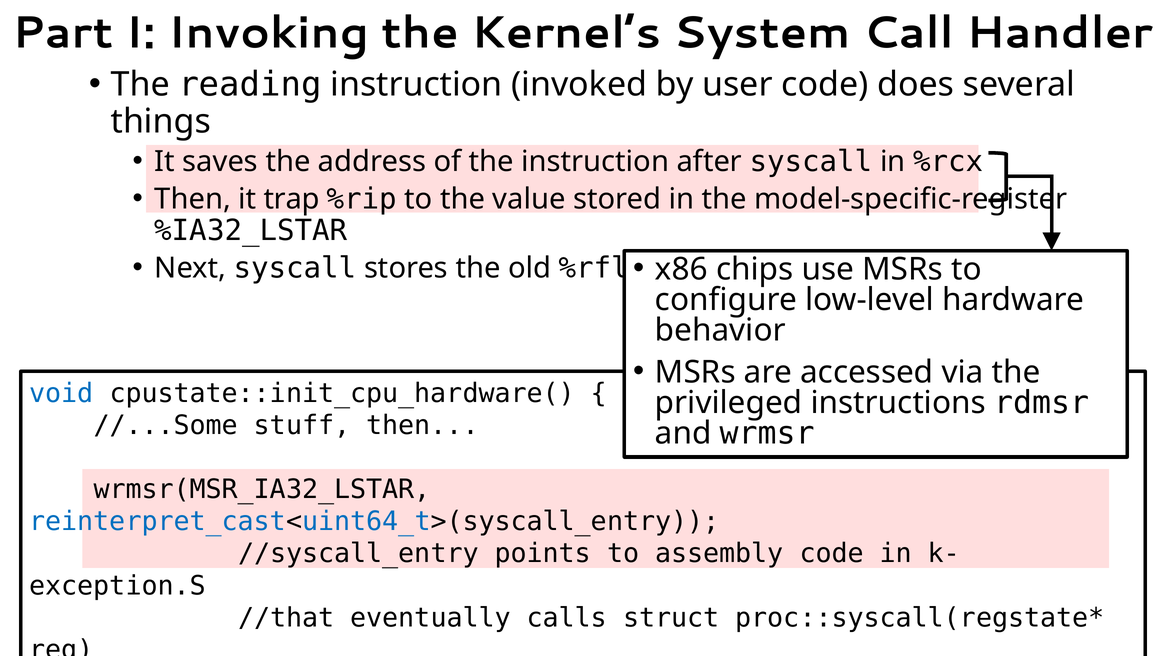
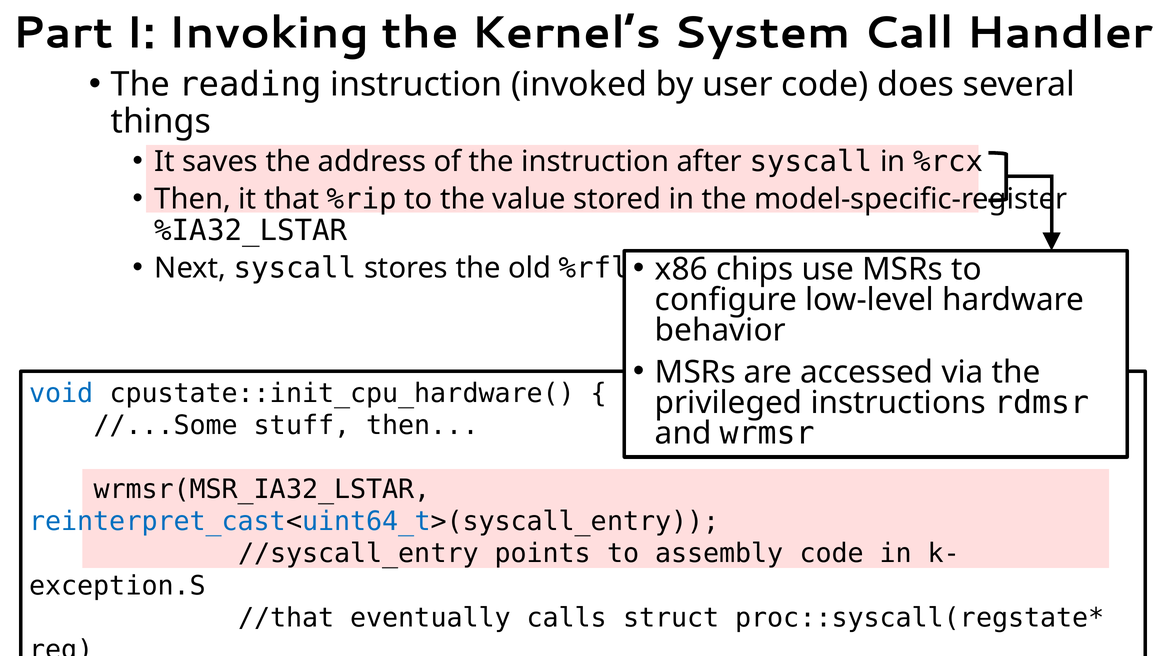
trap: trap -> that
